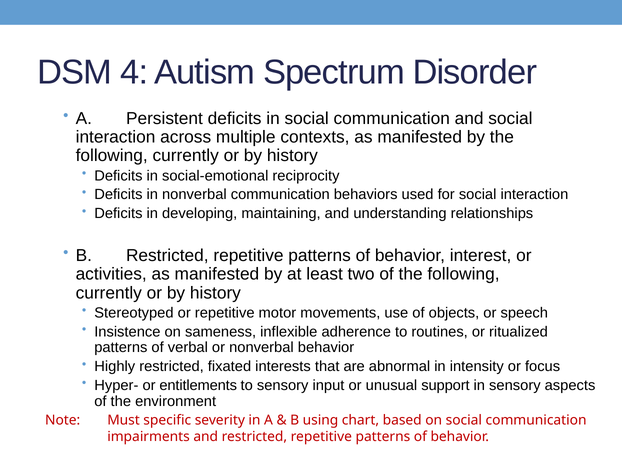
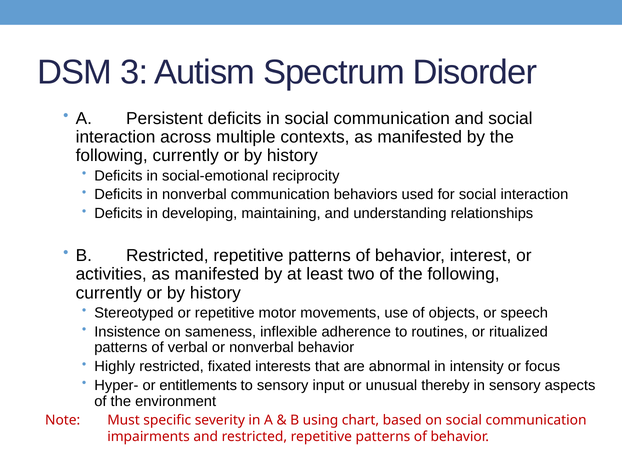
4: 4 -> 3
support: support -> thereby
